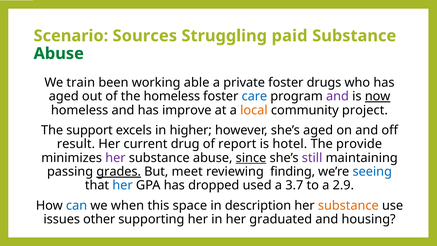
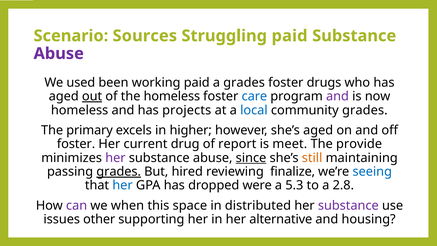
Abuse at (59, 54) colour: green -> purple
train: train -> used
working able: able -> paid
a private: private -> grades
out underline: none -> present
now underline: present -> none
improve: improve -> projects
local colour: orange -> blue
community project: project -> grades
support: support -> primary
result at (76, 144): result -> foster
hotel: hotel -> meet
still colour: purple -> orange
meet: meet -> hired
finding: finding -> finalize
used: used -> were
3.7: 3.7 -> 5.3
2.9: 2.9 -> 2.8
can colour: blue -> purple
description: description -> distributed
substance at (348, 205) colour: orange -> purple
graduated: graduated -> alternative
